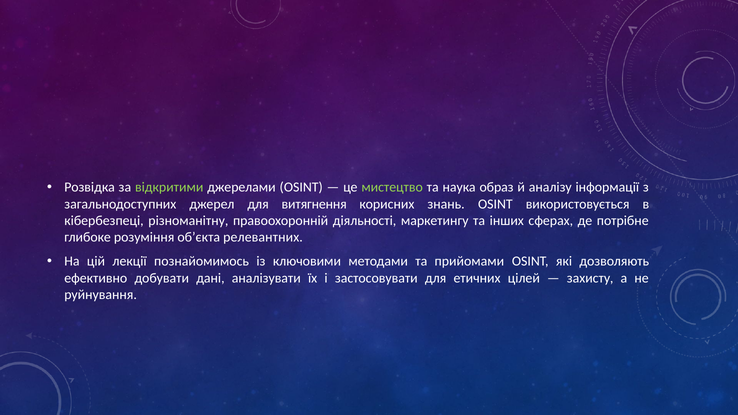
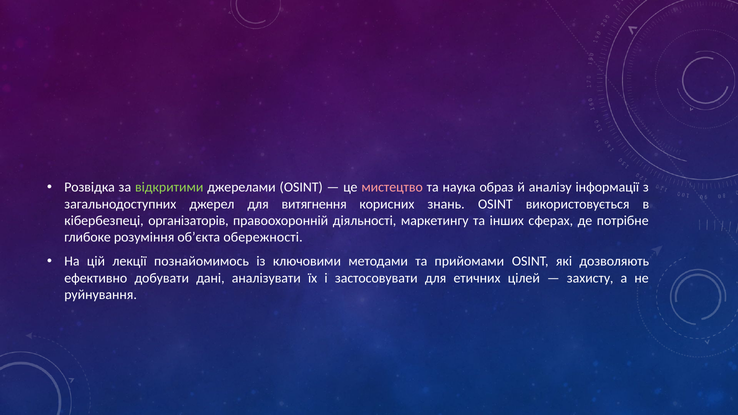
мистецтво colour: light green -> pink
різноманітну: різноманітну -> організаторів
релевантних: релевантних -> обережності
